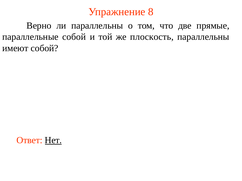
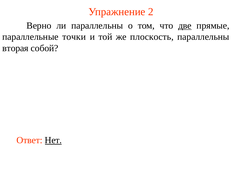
8: 8 -> 2
две underline: none -> present
параллельные собой: собой -> точки
имеют: имеют -> вторая
